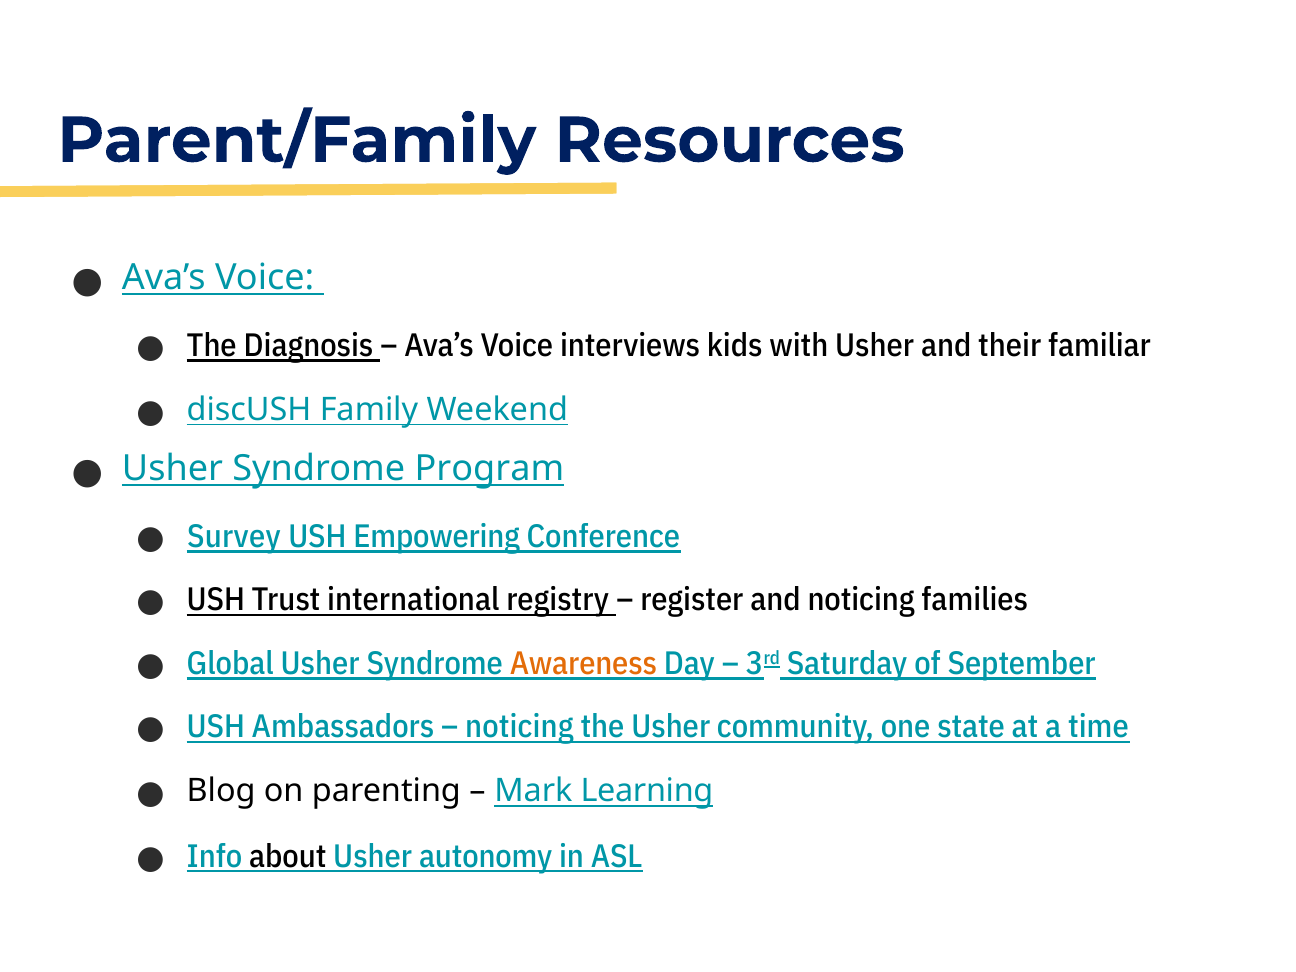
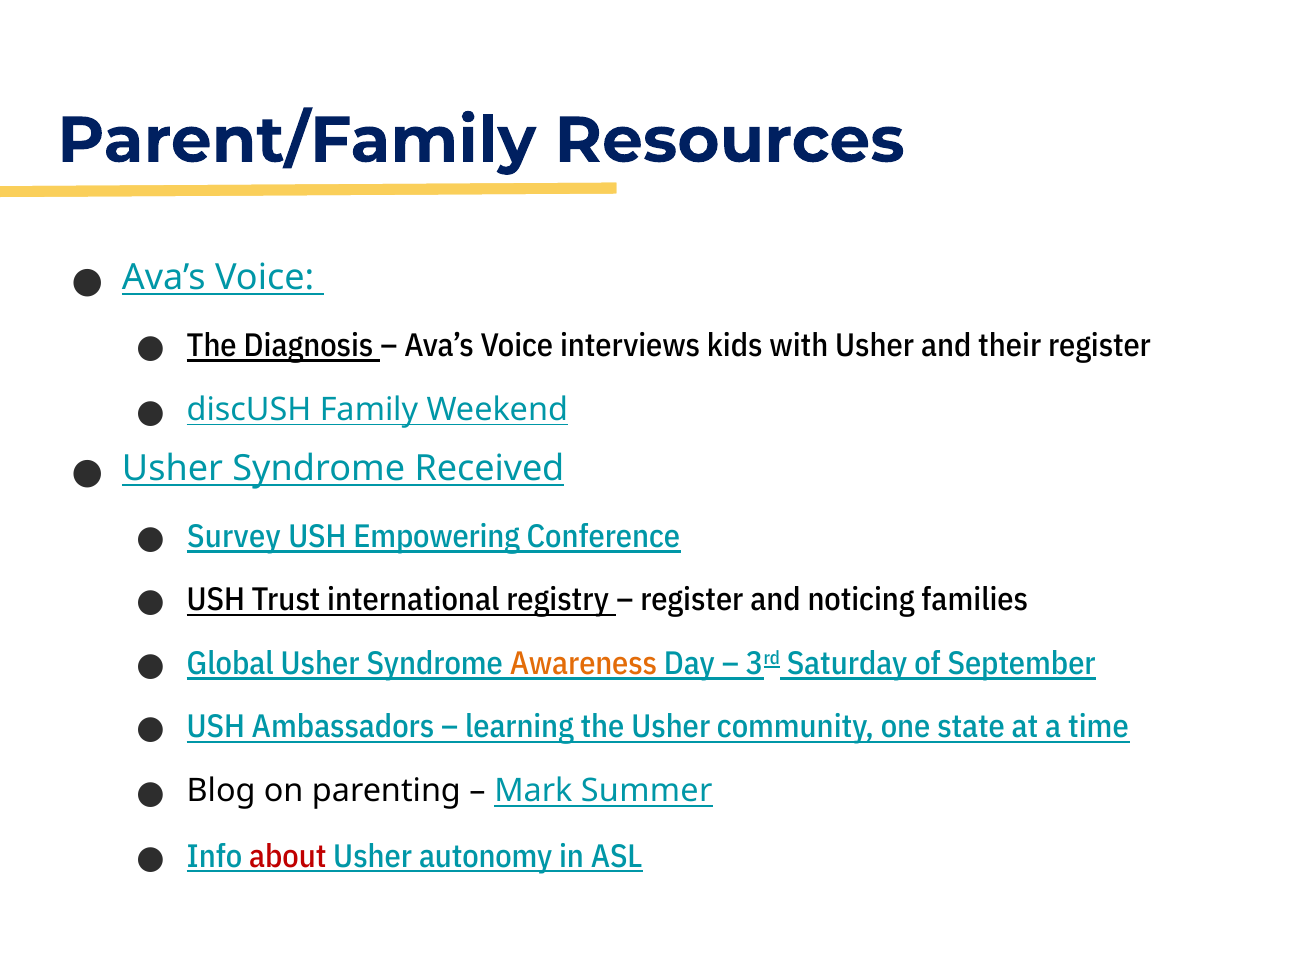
their familiar: familiar -> register
Program: Program -> Received
noticing at (519, 727): noticing -> learning
Learning: Learning -> Summer
about colour: black -> red
